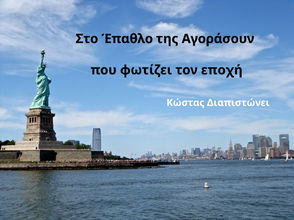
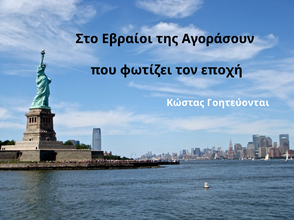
Έπαθλο: Έπαθλο -> Εβραίοι
Διαπιστώνει: Διαπιστώνει -> Γοητεύονται
